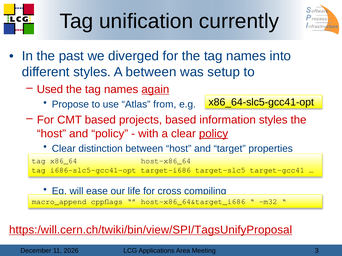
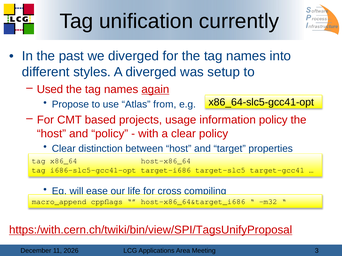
A between: between -> diverged
projects based: based -> usage
information styles: styles -> policy
policy at (214, 134) underline: present -> none
https:/will.cern.ch/twiki/bin/view/SPI/TagsUnifyProposal: https:/will.cern.ch/twiki/bin/view/SPI/TagsUnifyProposal -> https:/with.cern.ch/twiki/bin/view/SPI/TagsUnifyProposal
